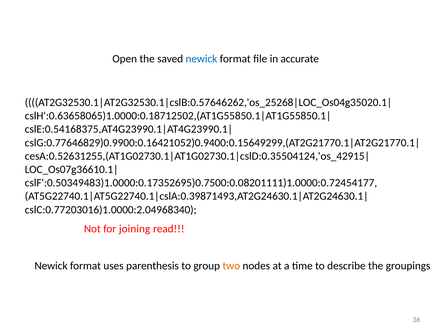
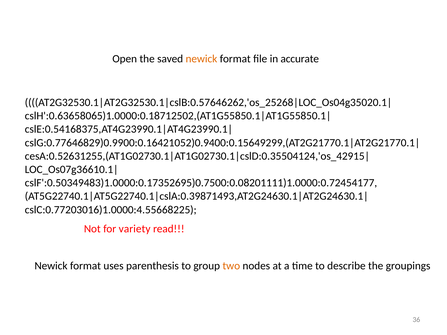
newick at (201, 59) colour: blue -> orange
cslC:0.77203016)1.0000:2.04968340: cslC:0.77203016)1.0000:2.04968340 -> cslC:0.77203016)1.0000:4.55668225
joining: joining -> variety
